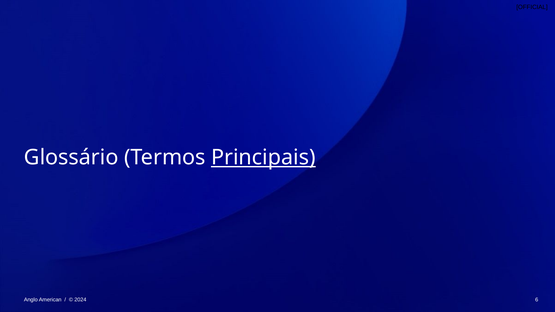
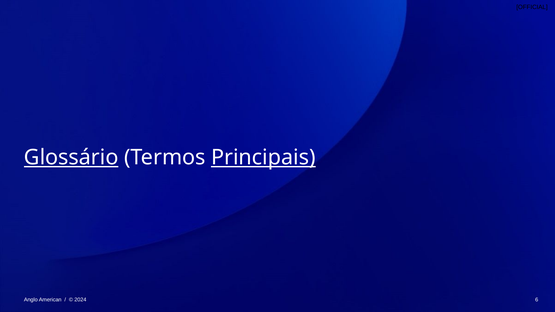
Glossário underline: none -> present
